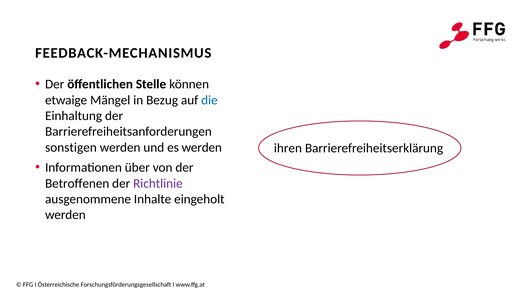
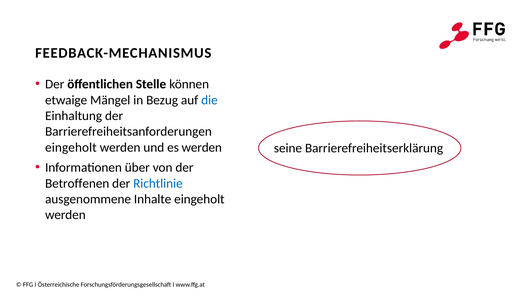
sonstigen at (71, 148): sonstigen -> eingeholt
ihren: ihren -> seine
Richtlinie colour: purple -> blue
